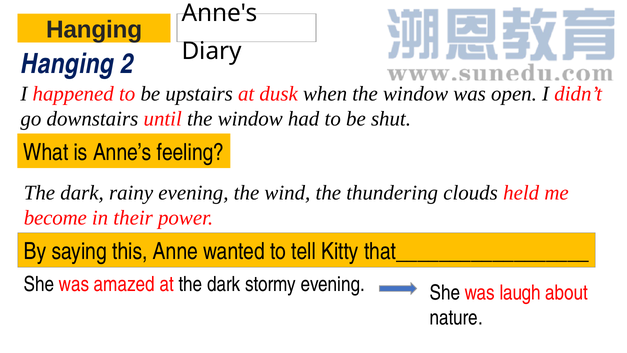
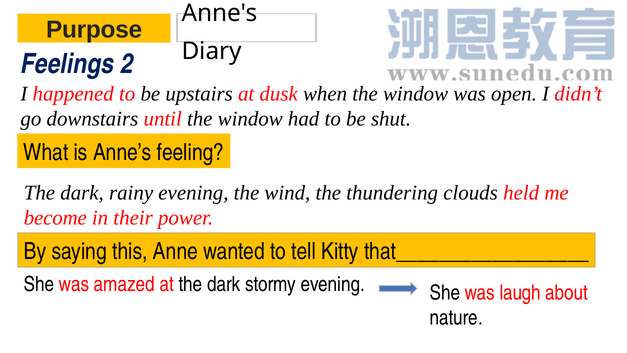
Hanging at (94, 30): Hanging -> Purpose
Hanging at (67, 64): Hanging -> Feelings
